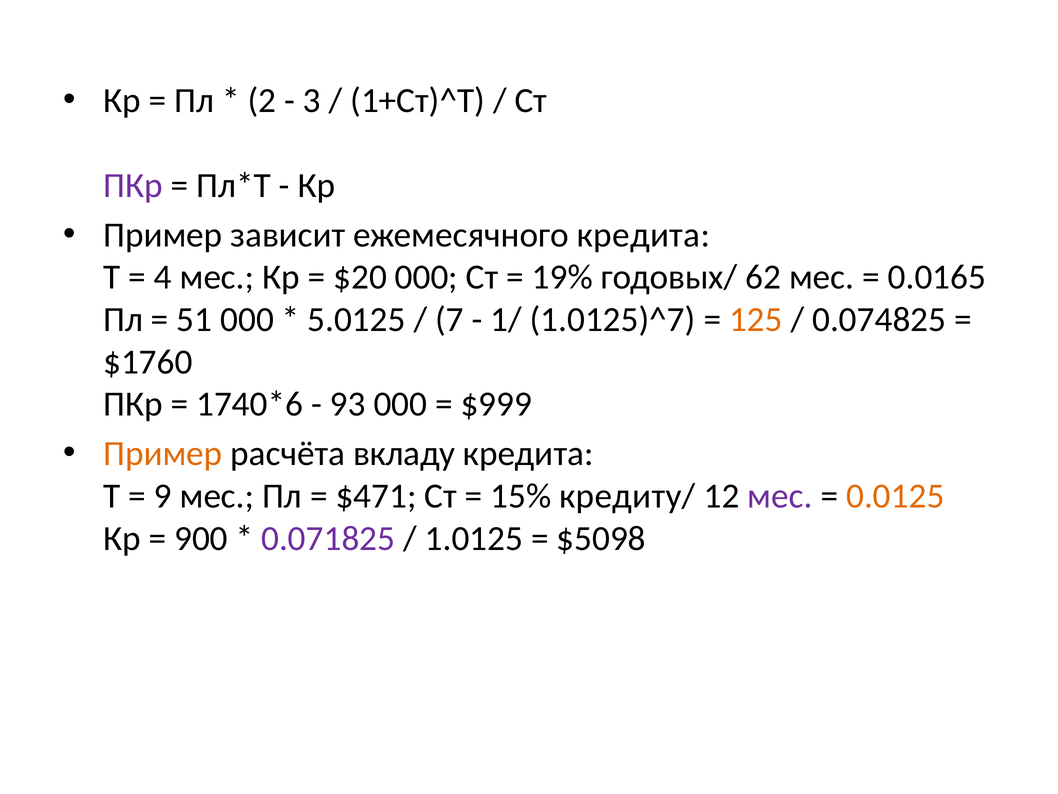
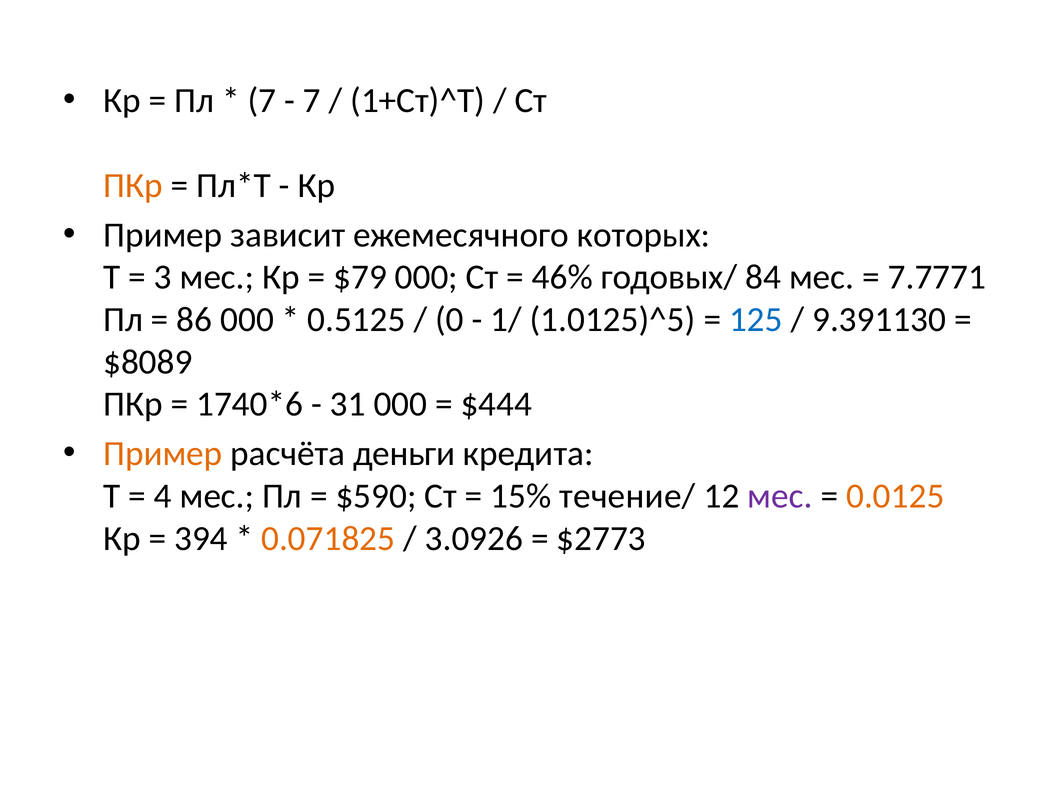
2 at (262, 101): 2 -> 7
3 at (312, 101): 3 -> 7
ПКр at (133, 185) colour: purple -> orange
ежемесячного кредита: кредита -> которых
4: 4 -> 3
$20: $20 -> $79
19%: 19% -> 46%
62: 62 -> 84
0.0165: 0.0165 -> 7.7771
51: 51 -> 86
5.0125: 5.0125 -> 0.5125
7: 7 -> 0
1.0125)^7: 1.0125)^7 -> 1.0125)^5
125 colour: orange -> blue
0.074825: 0.074825 -> 9.391130
$1760: $1760 -> $8089
93: 93 -> 31
$999: $999 -> $444
вкладу: вкладу -> деньги
9: 9 -> 4
$471: $471 -> $590
кредиту/: кредиту/ -> течение/
900: 900 -> 394
0.071825 colour: purple -> orange
1.0125: 1.0125 -> 3.0926
$5098: $5098 -> $2773
